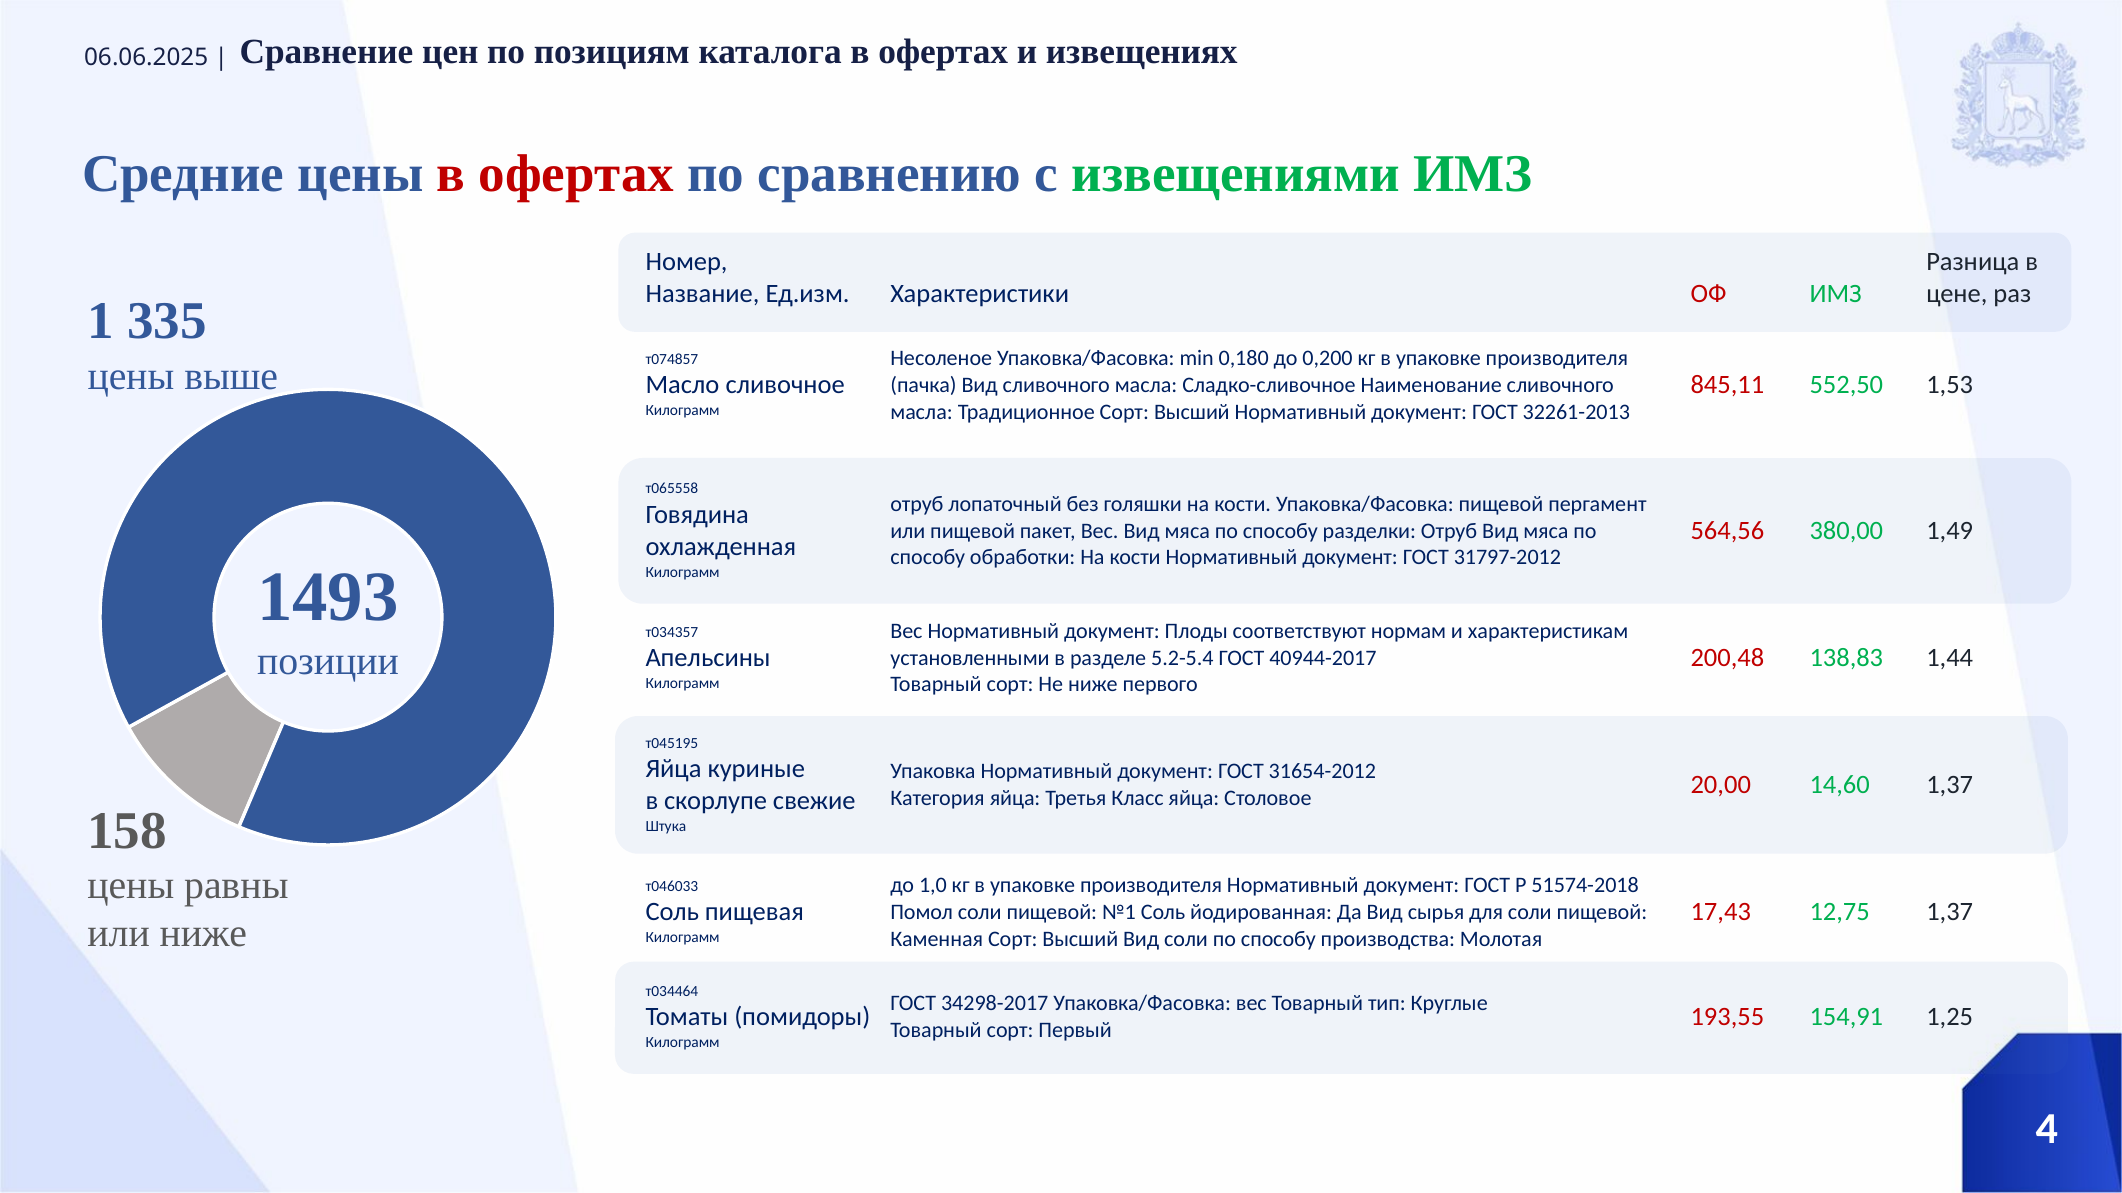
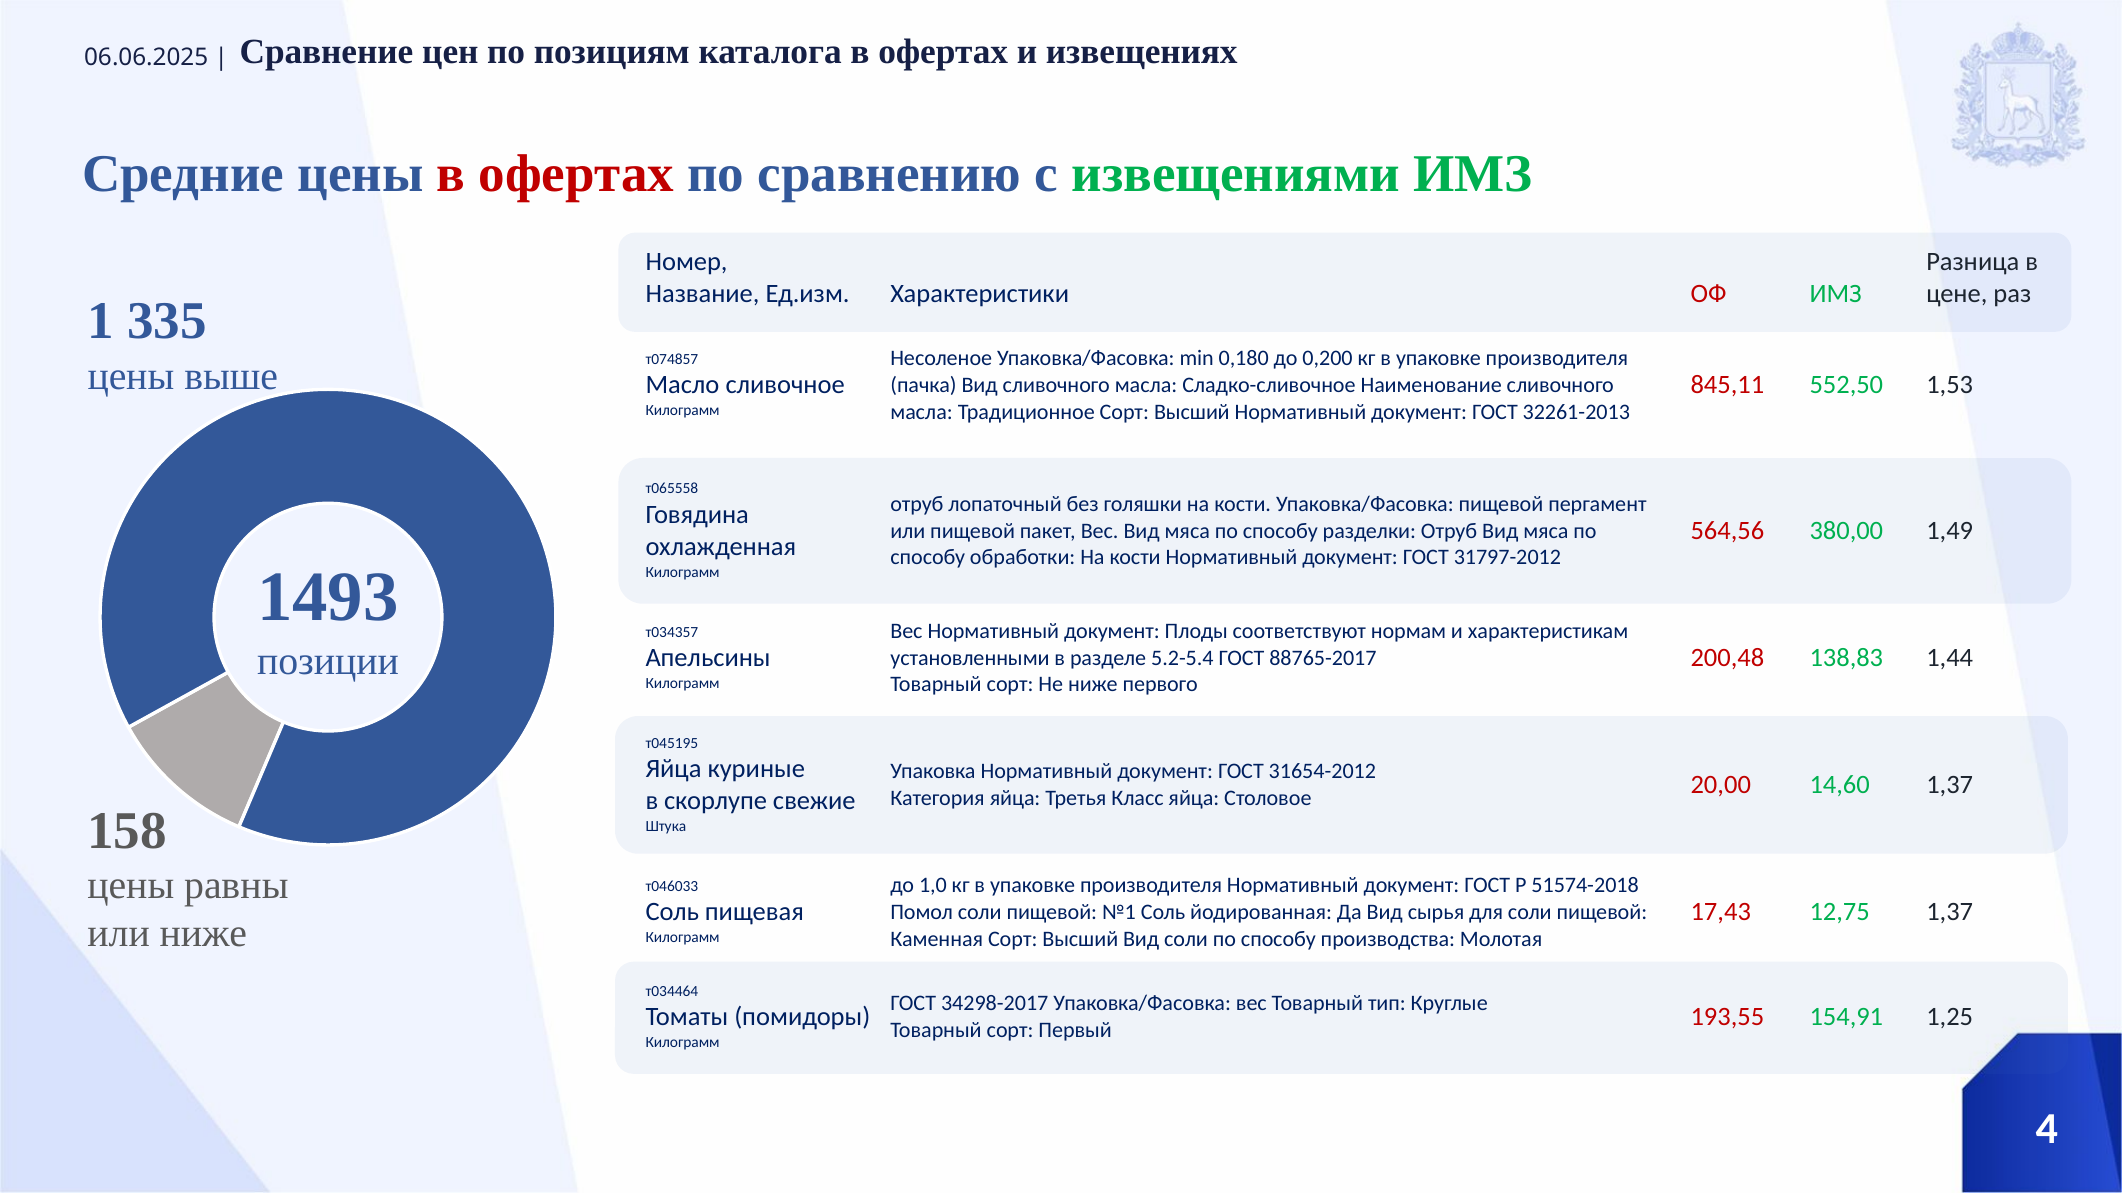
40944-2017: 40944-2017 -> 88765-2017
